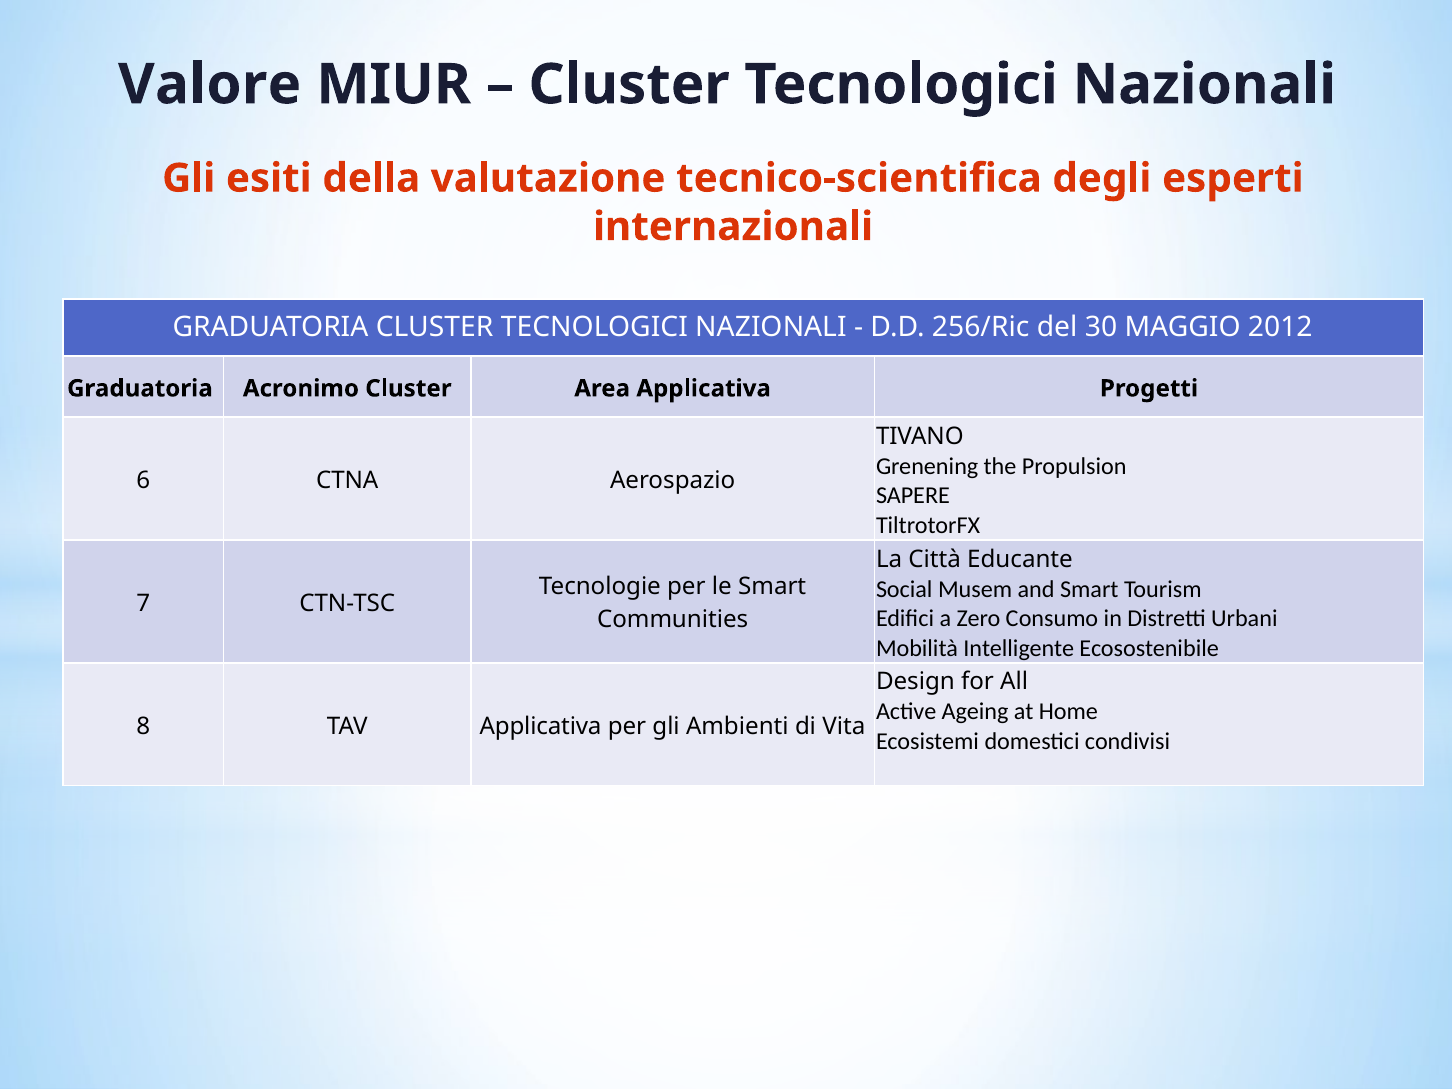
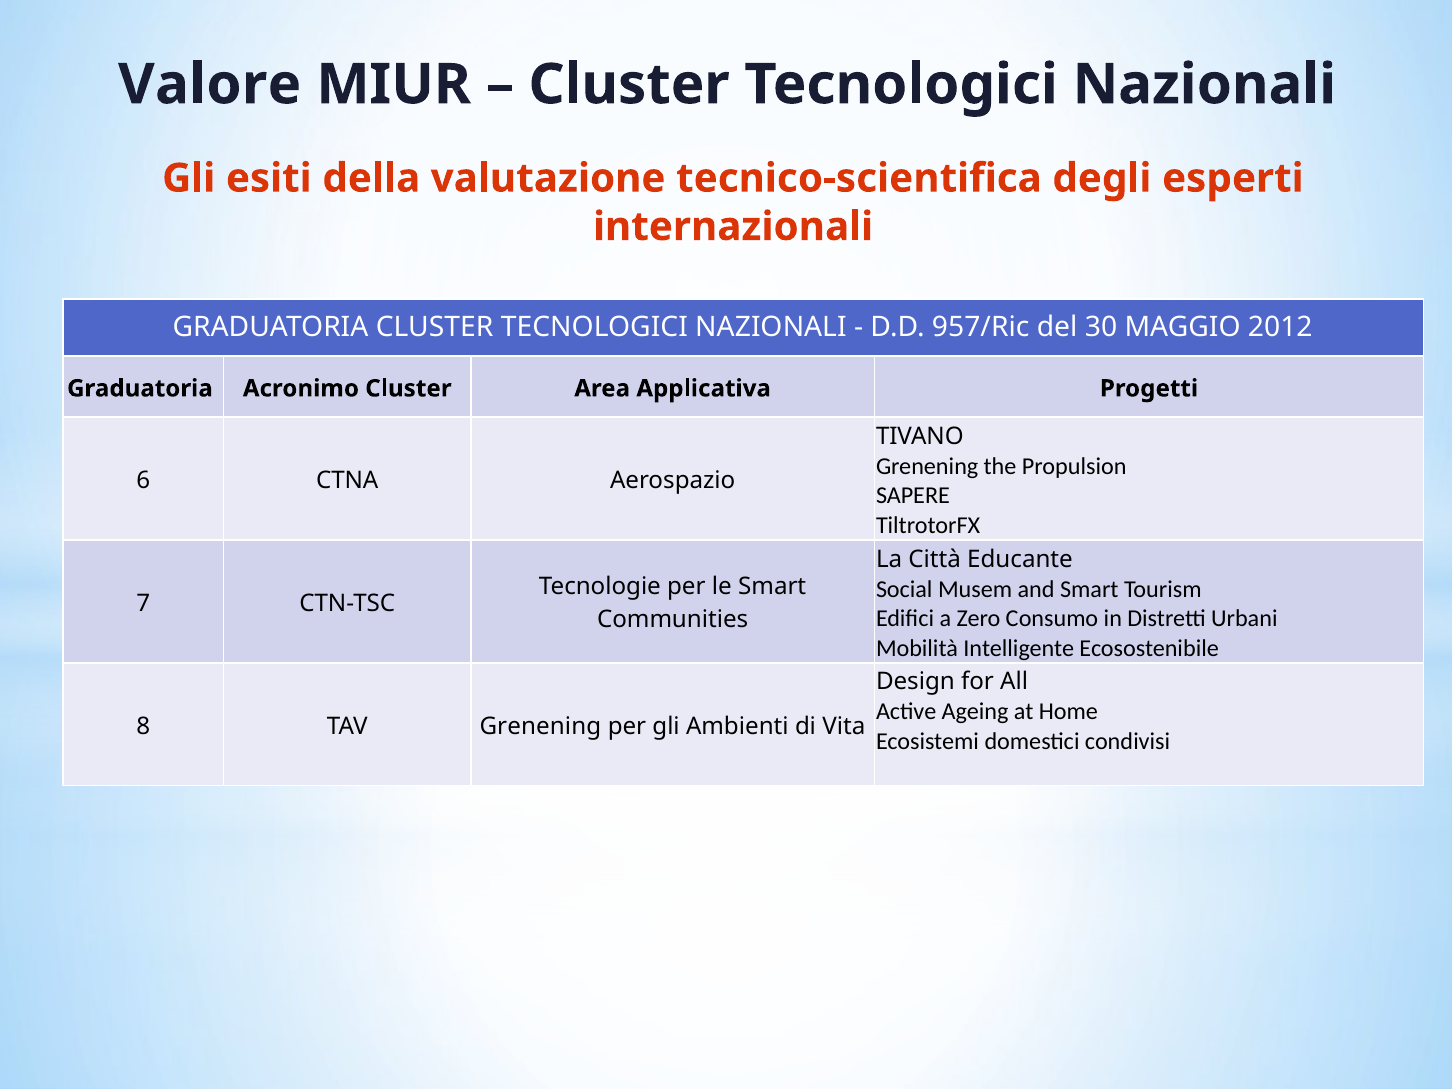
256/Ric: 256/Ric -> 957/Ric
TAV Applicativa: Applicativa -> Grenening
